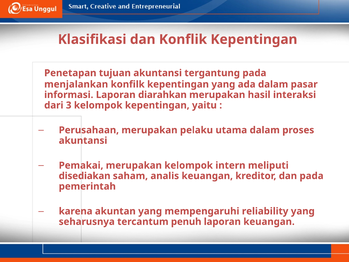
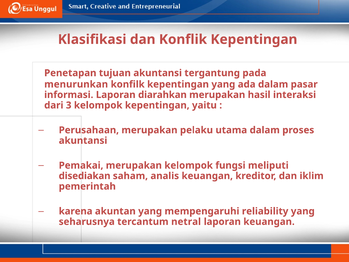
menjalankan: menjalankan -> menurunkan
intern: intern -> fungsi
dan pada: pada -> iklim
penuh: penuh -> netral
